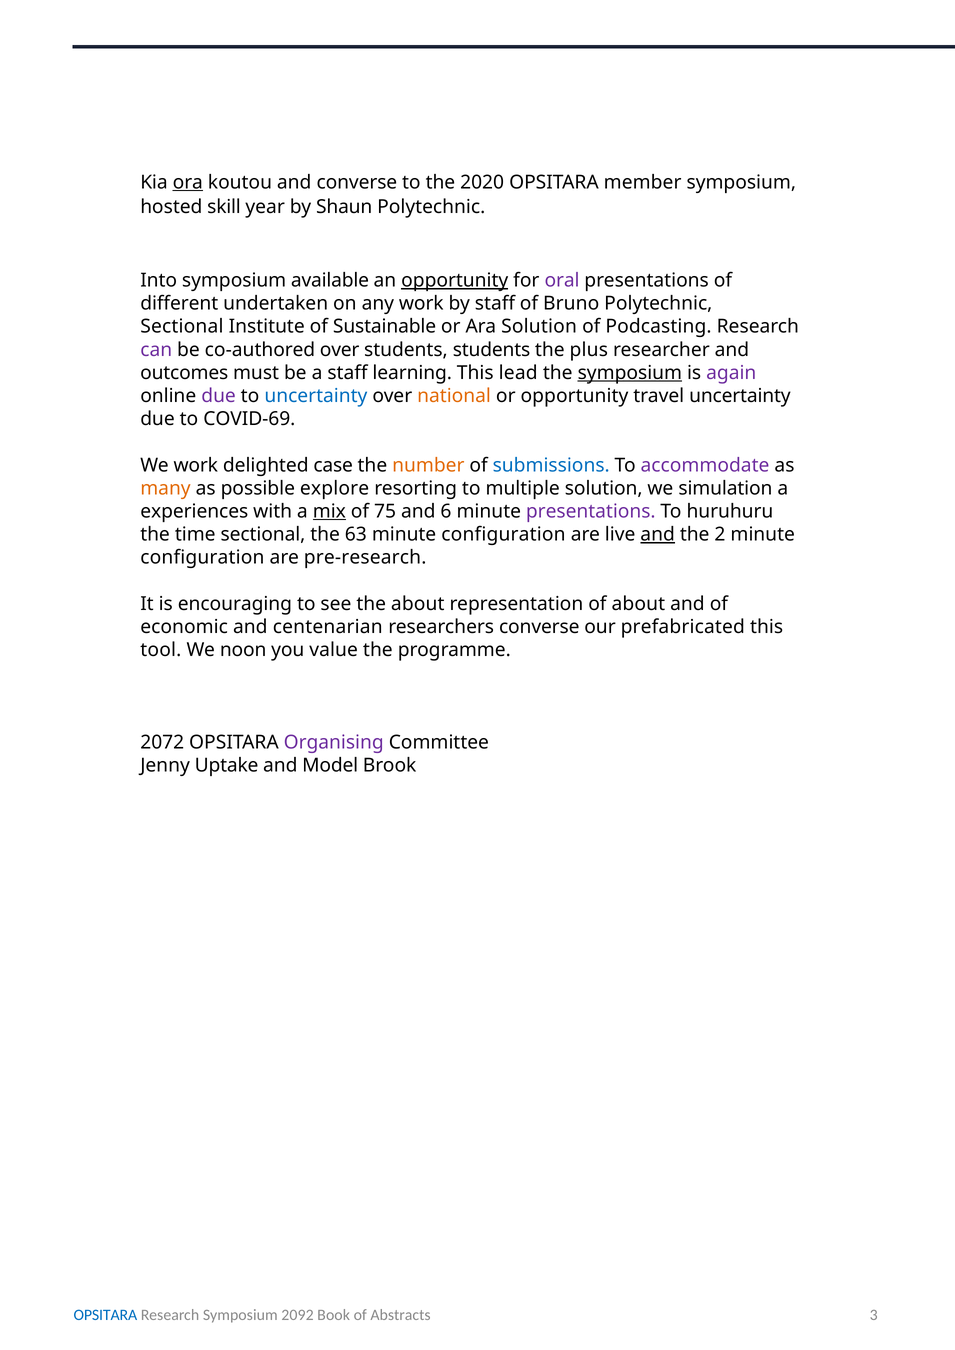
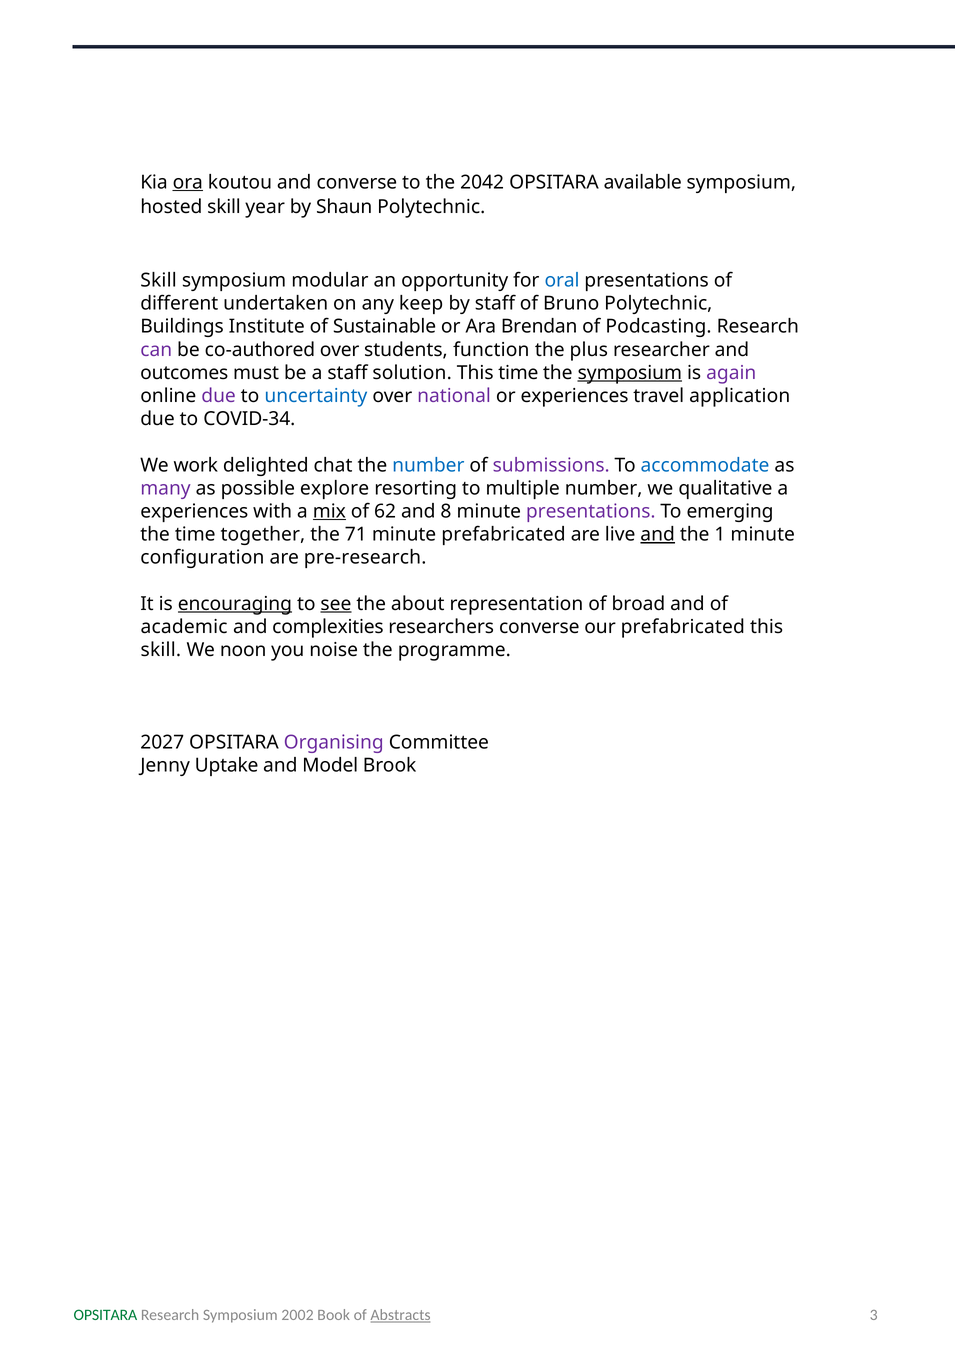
2020: 2020 -> 2042
member: member -> available
Into at (159, 280): Into -> Skill
available: available -> modular
opportunity at (455, 280) underline: present -> none
oral colour: purple -> blue
any work: work -> keep
Sectional at (182, 327): Sectional -> Buildings
Ara Solution: Solution -> Brendan
students students: students -> function
learning: learning -> solution
This lead: lead -> time
national colour: orange -> purple
or opportunity: opportunity -> experiences
travel uncertainty: uncertainty -> application
COVID-69: COVID-69 -> COVID-34
case: case -> chat
number at (428, 465) colour: orange -> blue
submissions colour: blue -> purple
accommodate colour: purple -> blue
many colour: orange -> purple
multiple solution: solution -> number
simulation: simulation -> qualitative
75: 75 -> 62
6: 6 -> 8
huruhuru: huruhuru -> emerging
time sectional: sectional -> together
63: 63 -> 71
configuration at (503, 534): configuration -> prefabricated
2: 2 -> 1
encouraging underline: none -> present
see underline: none -> present
of about: about -> broad
economic: economic -> academic
centenarian: centenarian -> complexities
tool at (161, 650): tool -> skill
value: value -> noise
2072: 2072 -> 2027
OPSITARA at (105, 1315) colour: blue -> green
2092: 2092 -> 2002
Abstracts underline: none -> present
